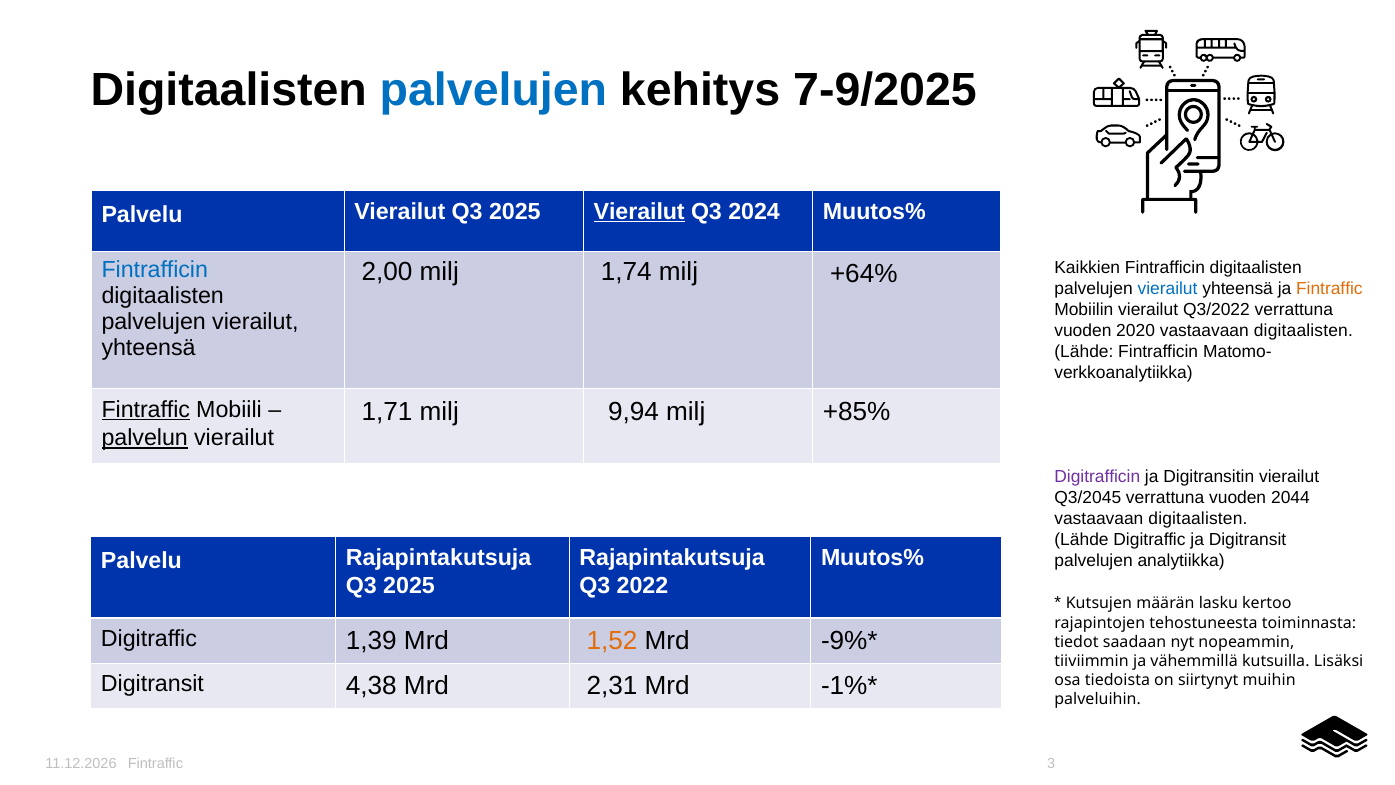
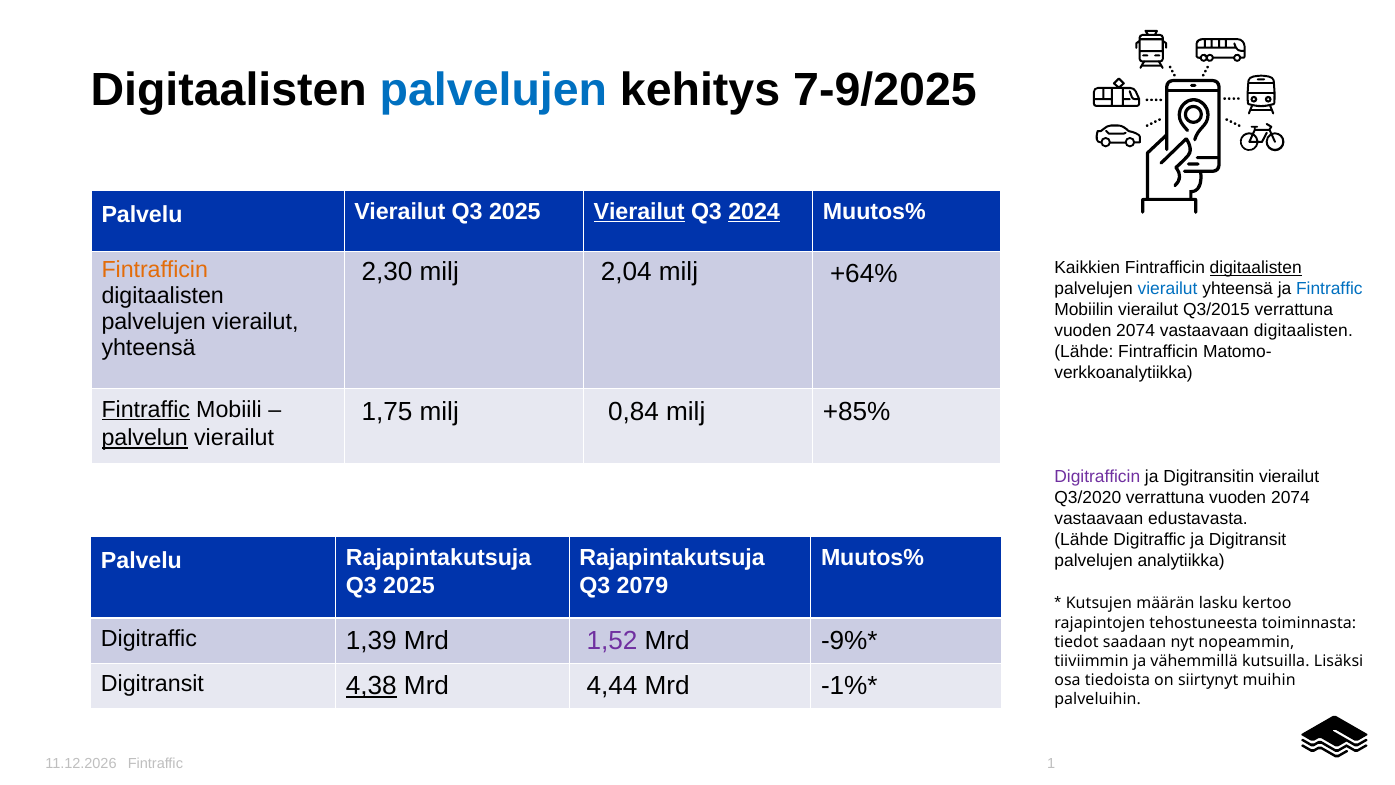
2024 underline: none -> present
Fintrafficin at (155, 270) colour: blue -> orange
2,00: 2,00 -> 2,30
1,74: 1,74 -> 2,04
digitaalisten at (1256, 268) underline: none -> present
Fintraffic at (1329, 289) colour: orange -> blue
Q3/2022: Q3/2022 -> Q3/2015
2020 at (1136, 330): 2020 -> 2074
1,71: 1,71 -> 1,75
9,94: 9,94 -> 0,84
Q3/2045: Q3/2045 -> Q3/2020
2044 at (1290, 498): 2044 -> 2074
digitaalisten at (1198, 519): digitaalisten -> edustavasta
2022: 2022 -> 2079
1,52 colour: orange -> purple
4,38 underline: none -> present
2,31: 2,31 -> 4,44
3: 3 -> 1
